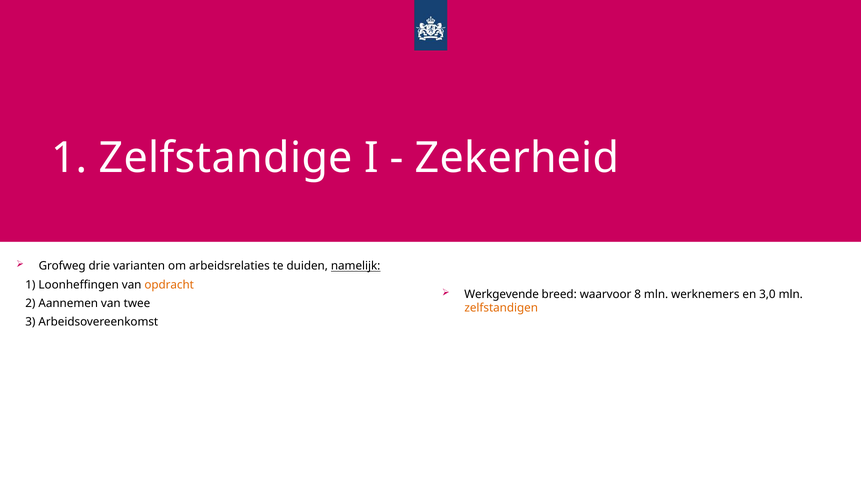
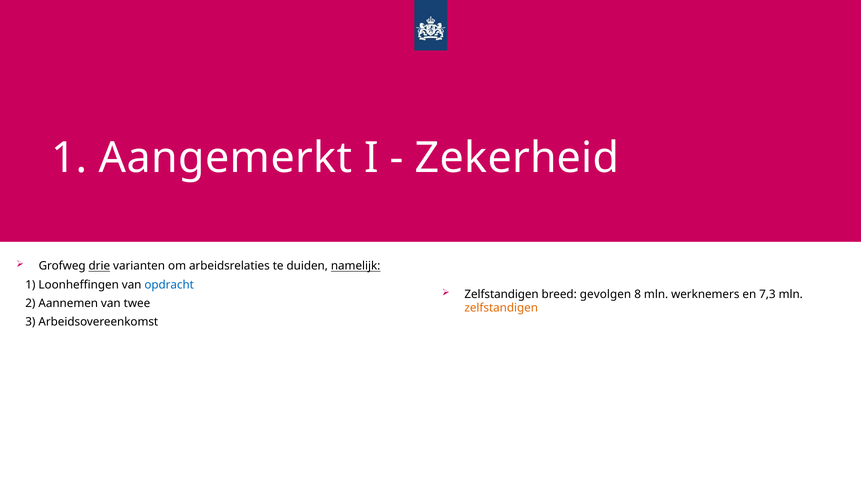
Zelfstandige: Zelfstandige -> Aangemerkt
drie underline: none -> present
opdracht colour: orange -> blue
Werkgevende at (502, 295): Werkgevende -> Zelfstandigen
waarvoor: waarvoor -> gevolgen
3,0: 3,0 -> 7,3
